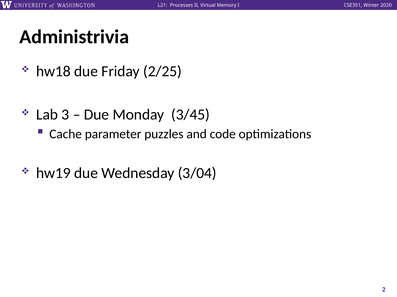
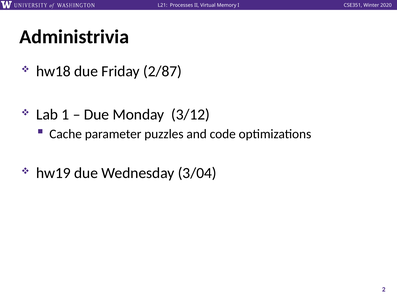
2/25: 2/25 -> 2/87
3: 3 -> 1
3/45: 3/45 -> 3/12
